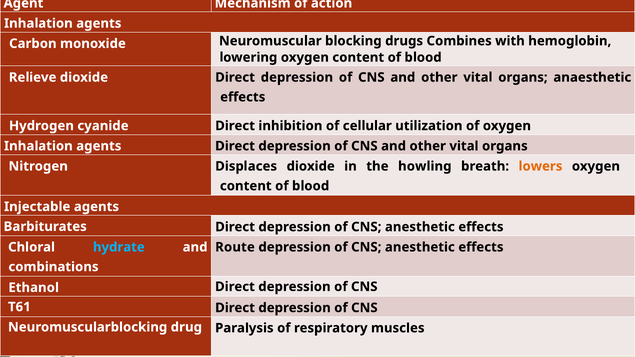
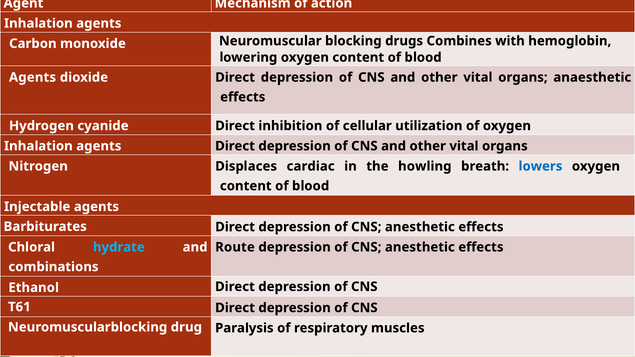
Relieve at (33, 77): Relieve -> Agents
Displaces dioxide: dioxide -> cardiac
lowers colour: orange -> blue
